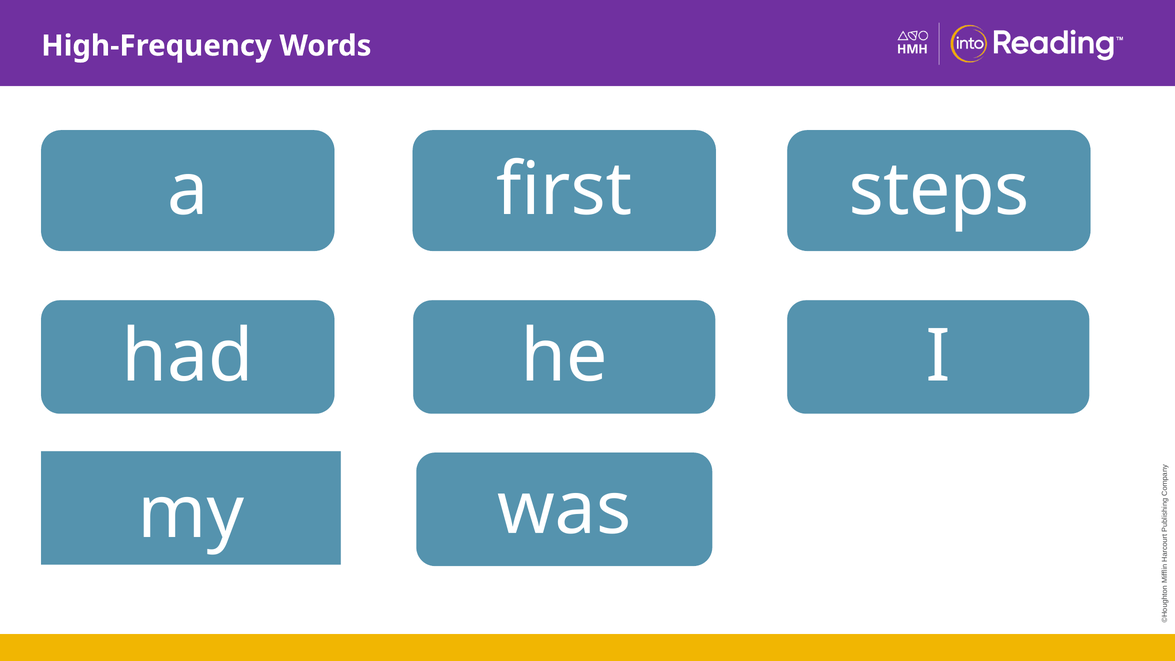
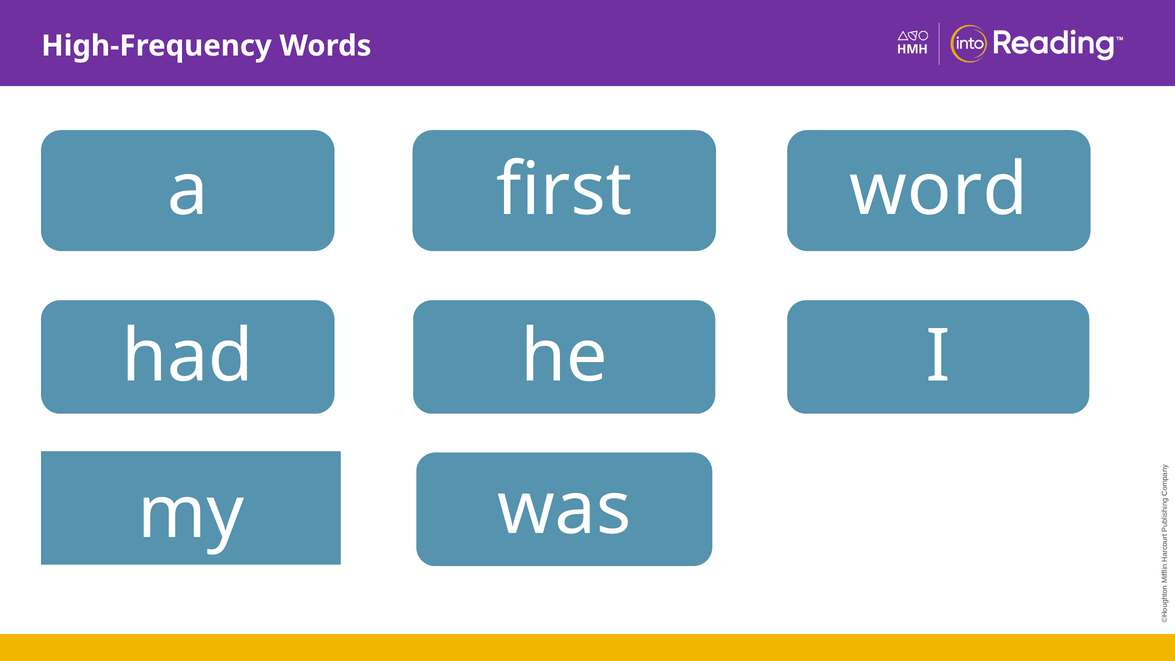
steps: steps -> word
